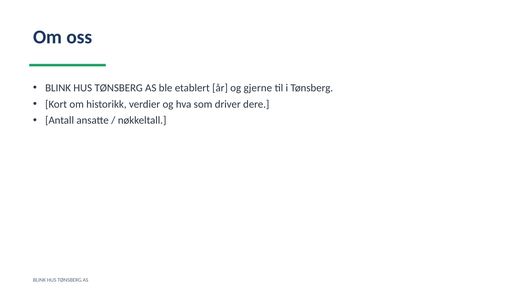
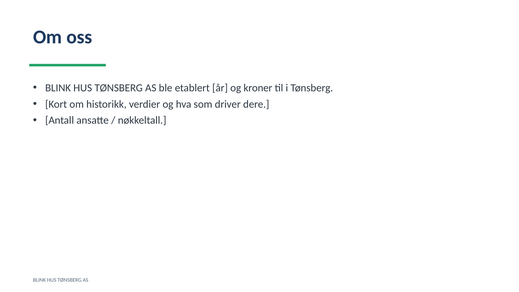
gjerne: gjerne -> kroner
